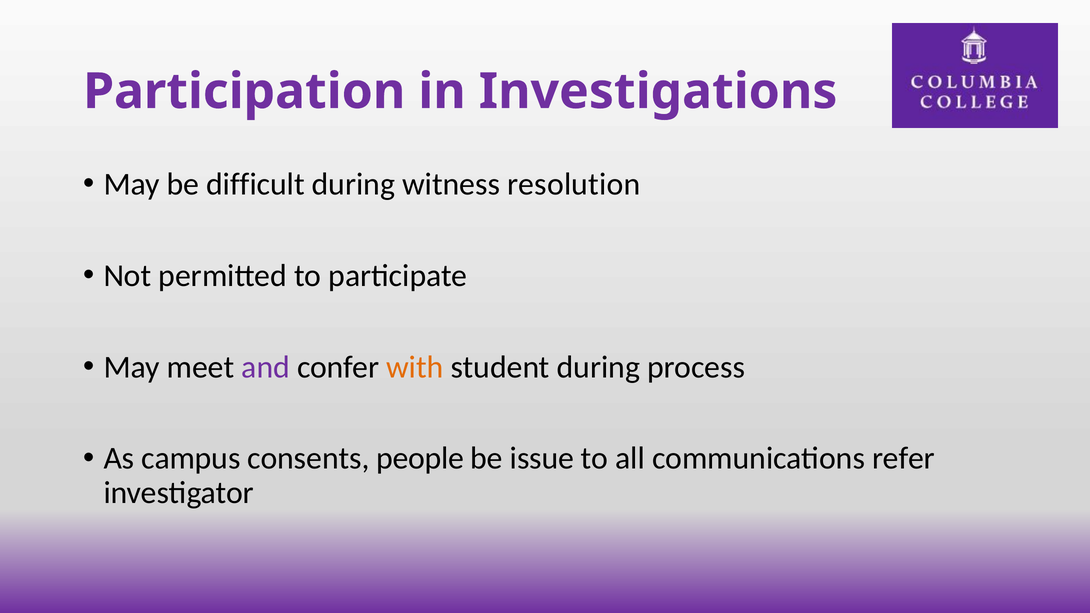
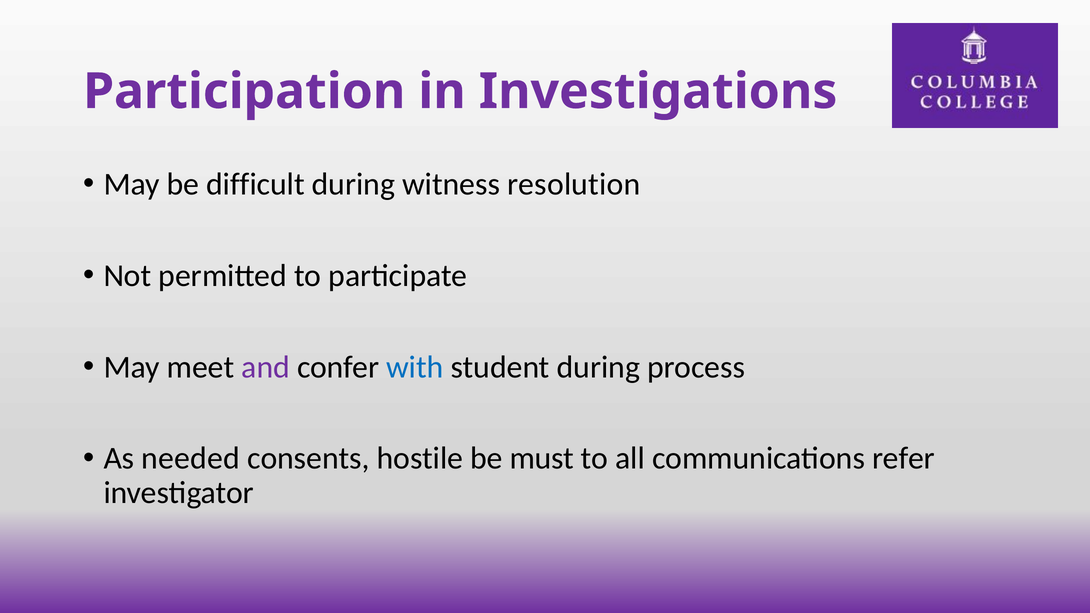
with colour: orange -> blue
campus: campus -> needed
people: people -> hostile
issue: issue -> must
